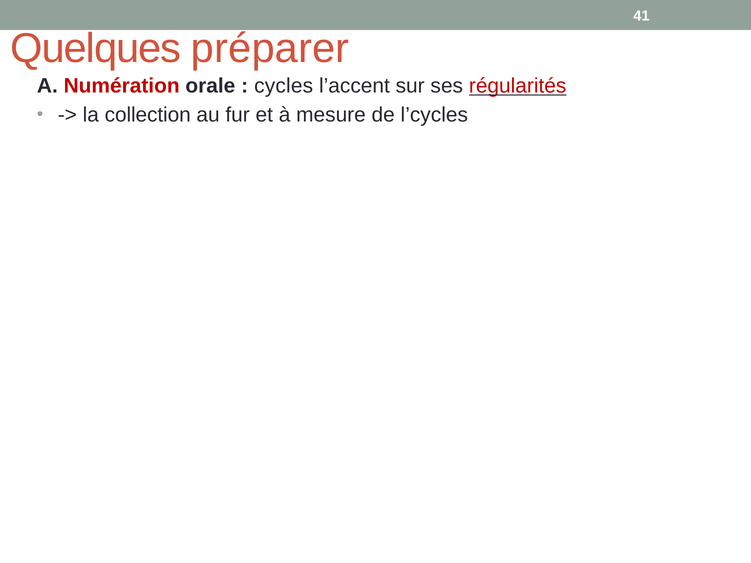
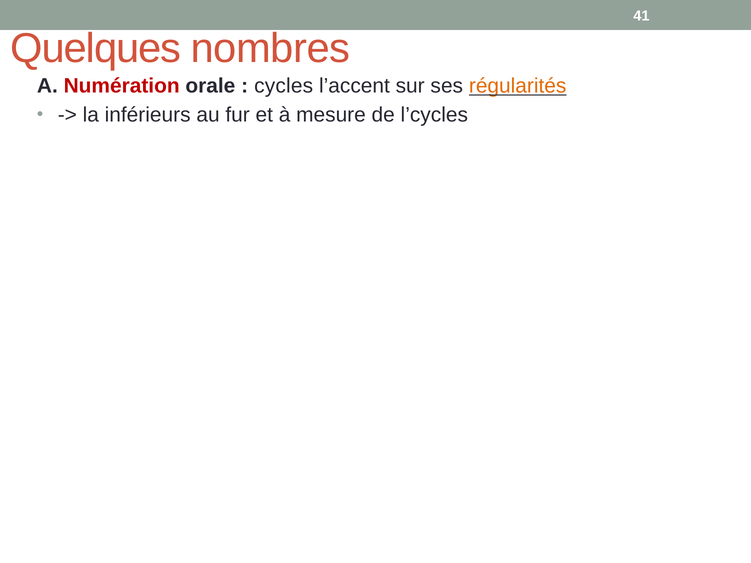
préparer: préparer -> nombres
régularités colour: red -> orange
collection: collection -> inférieurs
